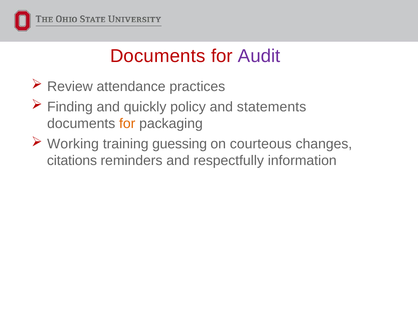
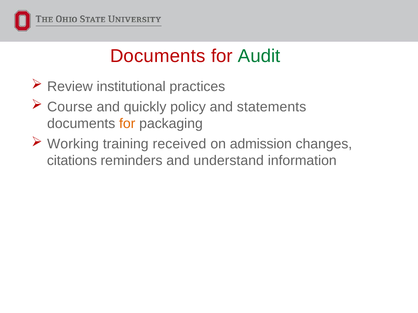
Audit colour: purple -> green
attendance: attendance -> institutional
Finding: Finding -> Course
guessing: guessing -> received
courteous: courteous -> admission
respectfully: respectfully -> understand
